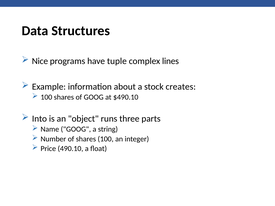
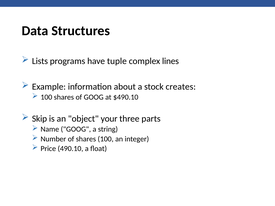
Nice: Nice -> Lists
Into: Into -> Skip
runs: runs -> your
